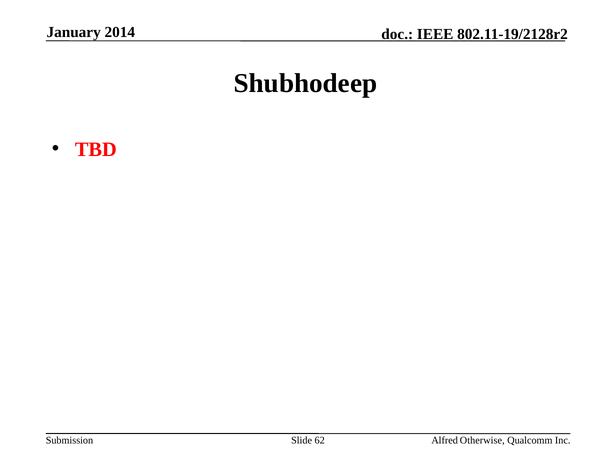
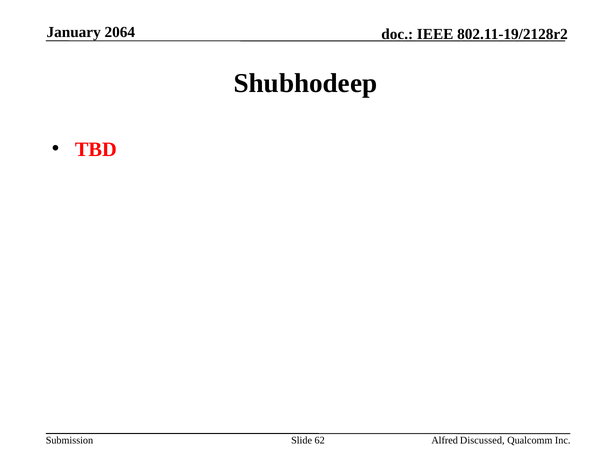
2014: 2014 -> 2064
Otherwise: Otherwise -> Discussed
